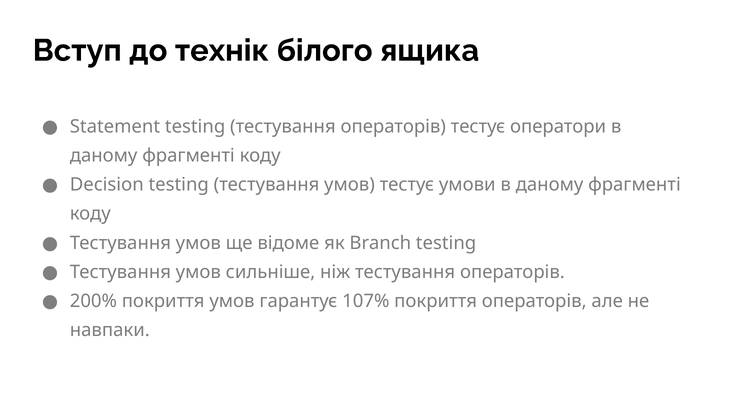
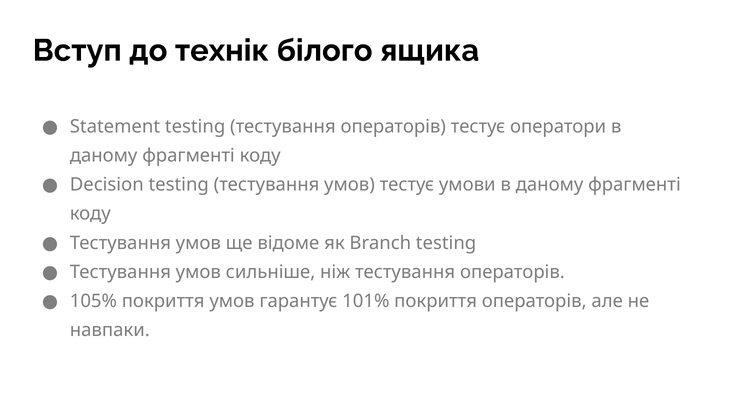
200%: 200% -> 105%
107%: 107% -> 101%
